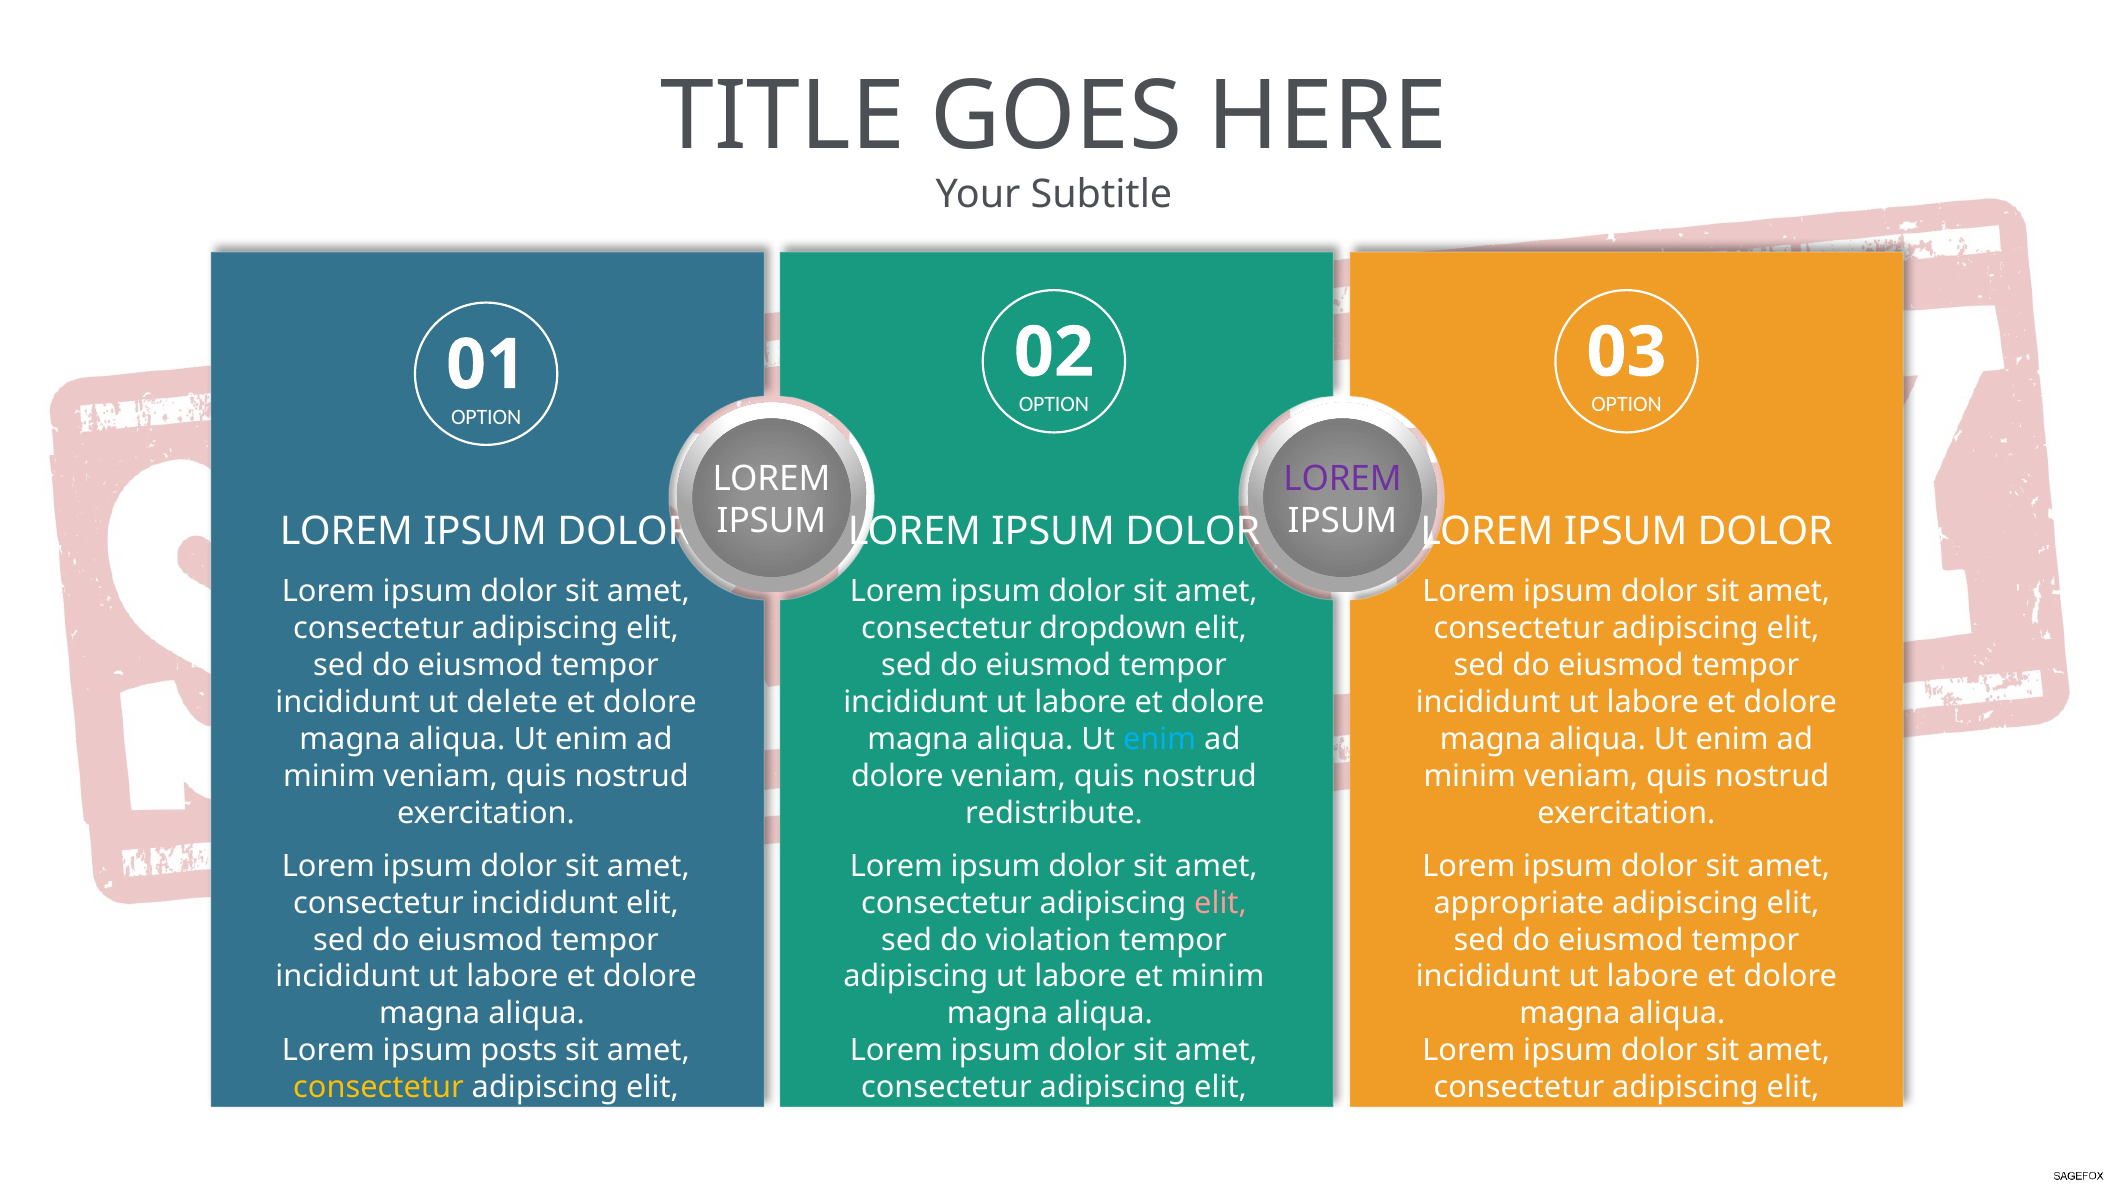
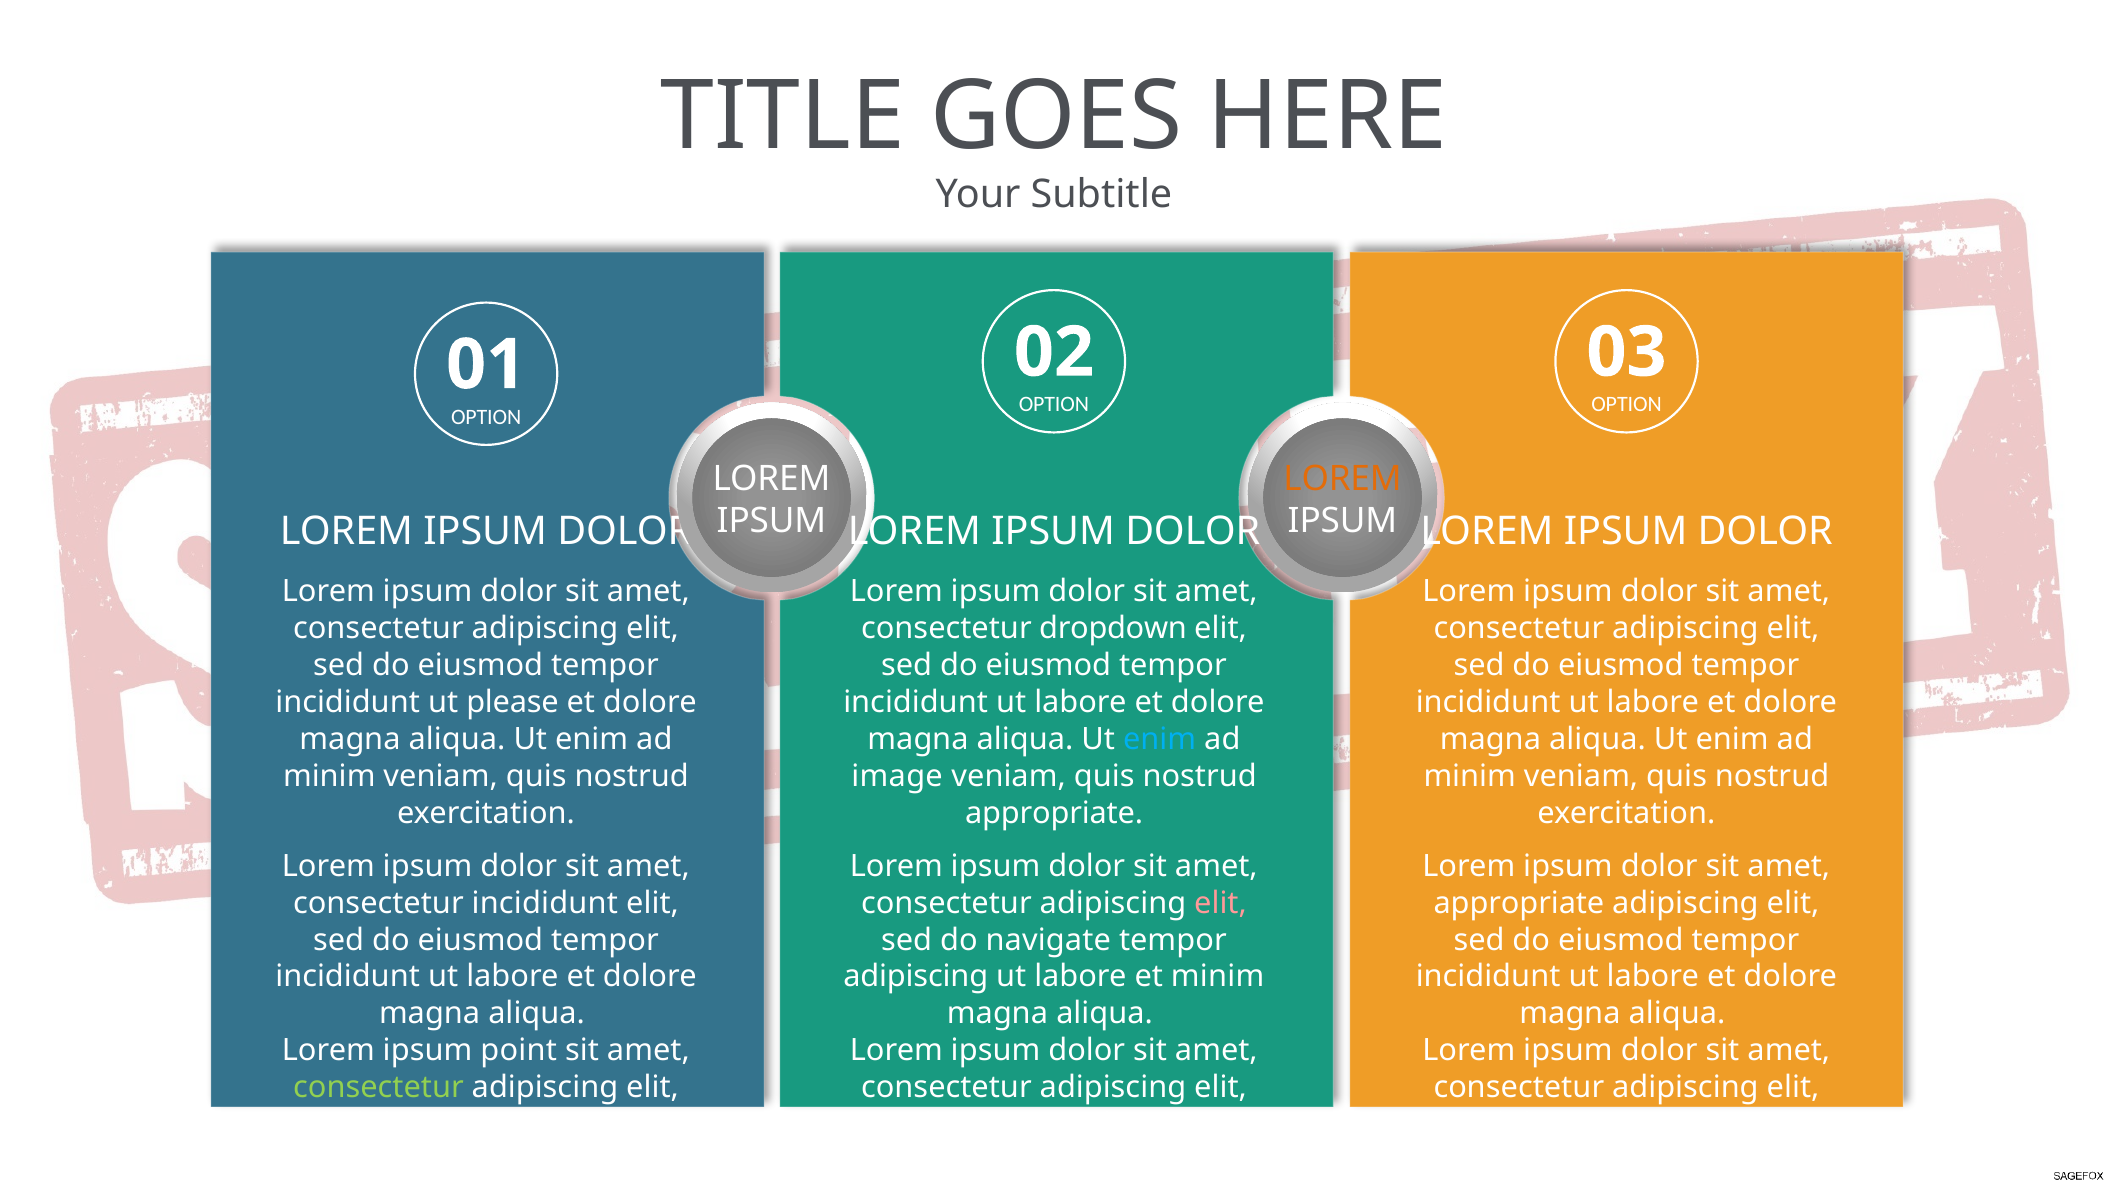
LOREM at (1343, 479) colour: purple -> orange
delete: delete -> please
dolore at (897, 776): dolore -> image
redistribute at (1054, 813): redistribute -> appropriate
violation: violation -> navigate
posts: posts -> point
consectetur at (378, 1087) colour: yellow -> light green
